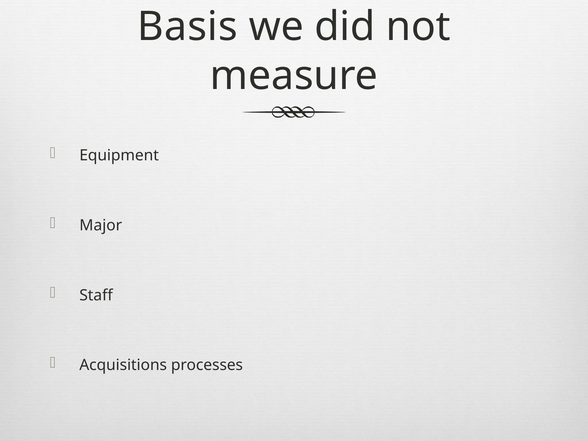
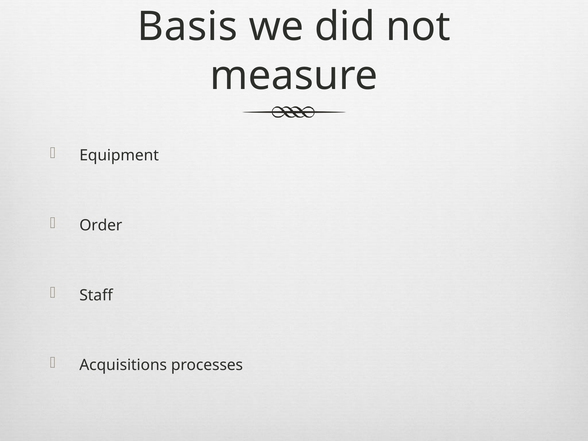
Major: Major -> Order
